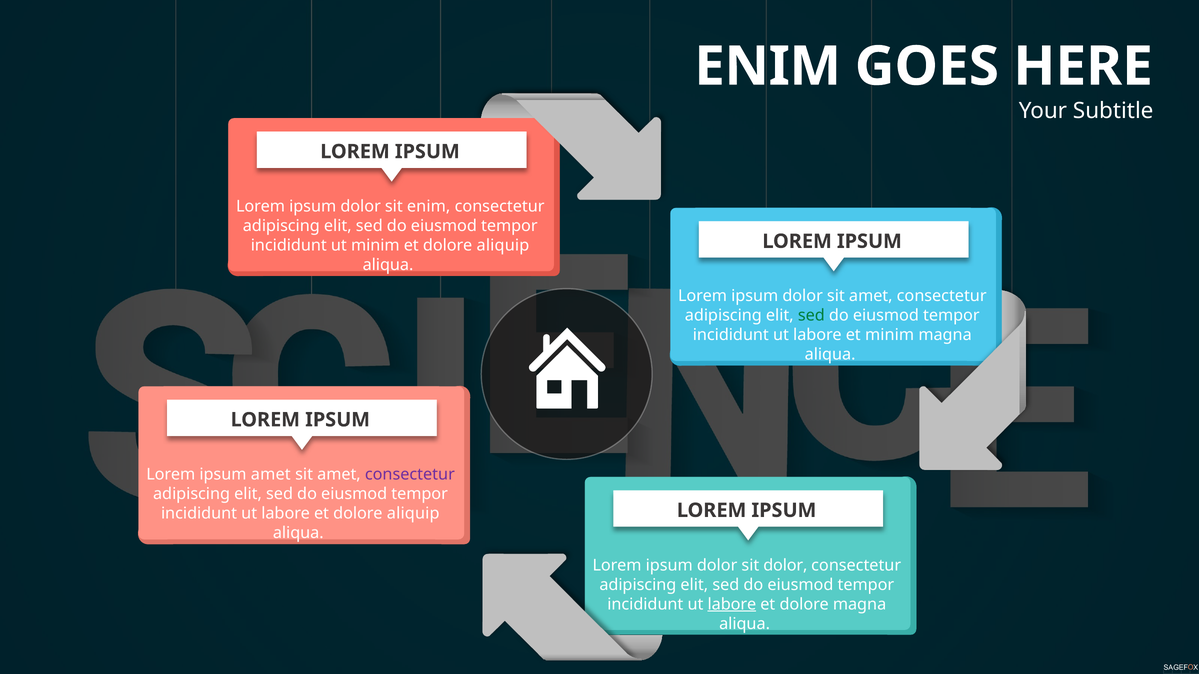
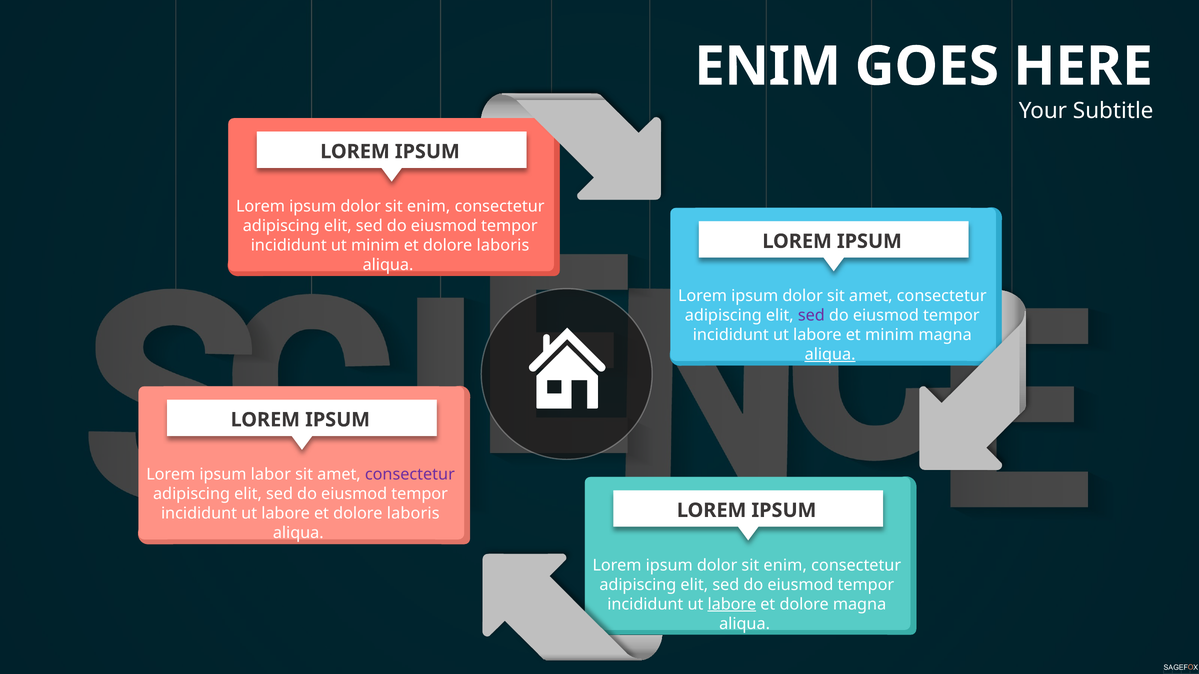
aliquip at (503, 246): aliquip -> laboris
sed at (811, 316) colour: green -> purple
aliqua at (830, 355) underline: none -> present
ipsum amet: amet -> labor
labore et dolore aliquip: aliquip -> laboris
dolor at (785, 566): dolor -> enim
